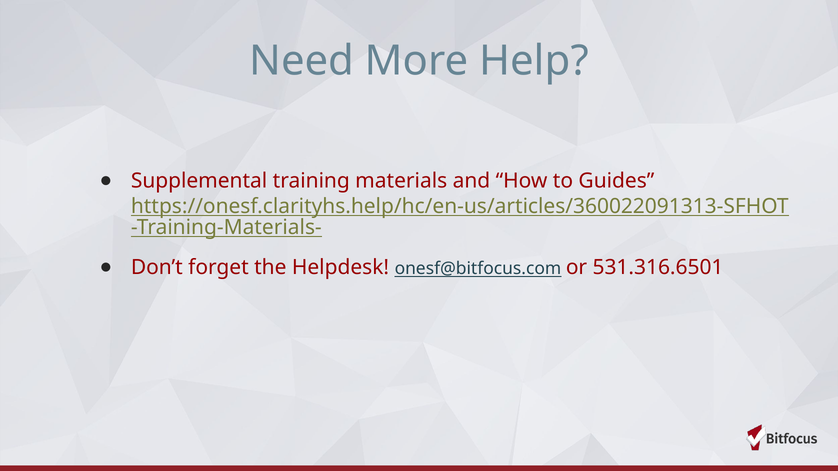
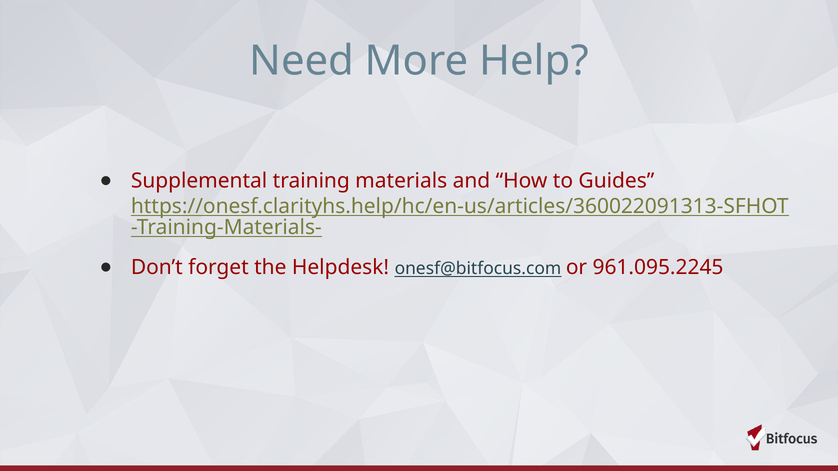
531.316.6501: 531.316.6501 -> 961.095.2245
